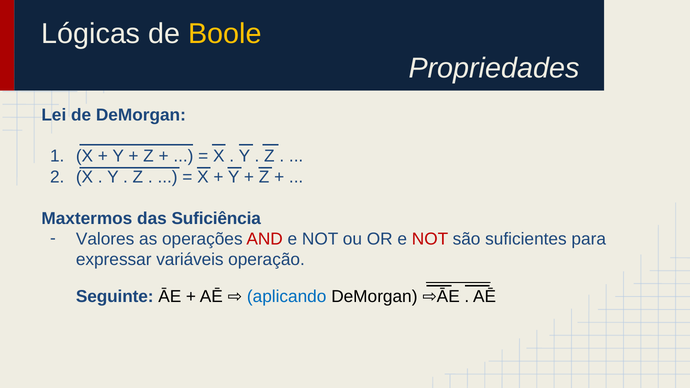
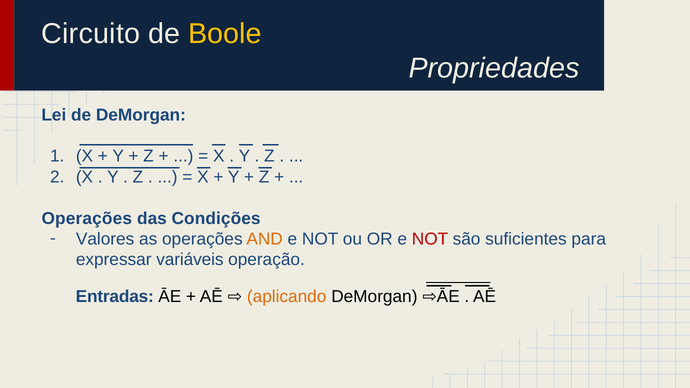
Lógicas: Lógicas -> Circuito
Maxtermos at (87, 218): Maxtermos -> Operações
Suficiência: Suficiência -> Condições
AND colour: red -> orange
Seguinte: Seguinte -> Entradas
aplicando colour: blue -> orange
